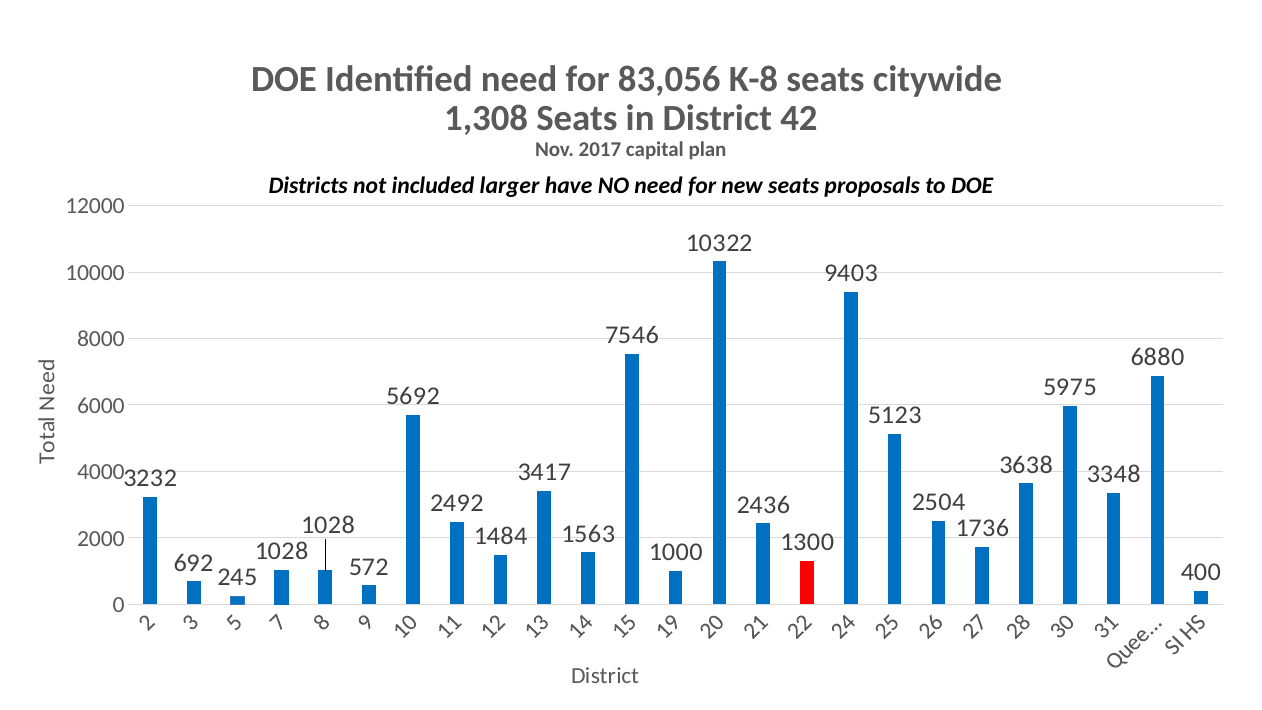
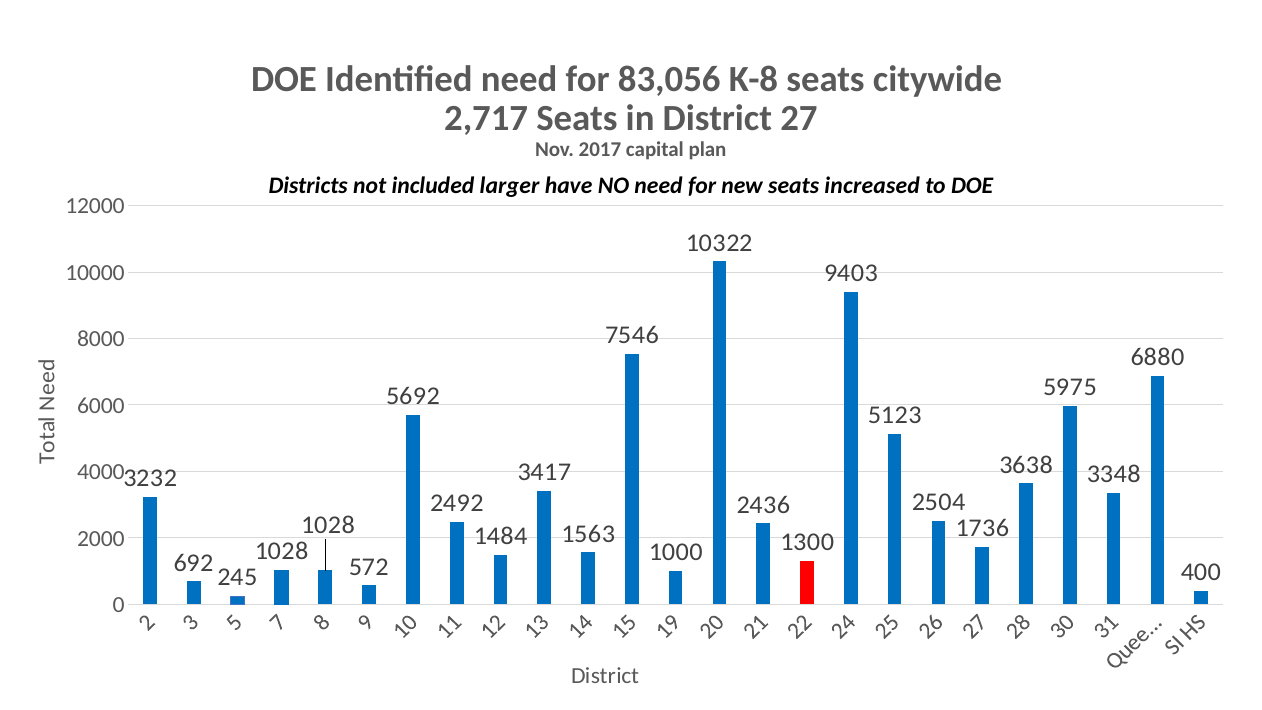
1,308: 1,308 -> 2,717
42: 42 -> 27
proposals: proposals -> increased
